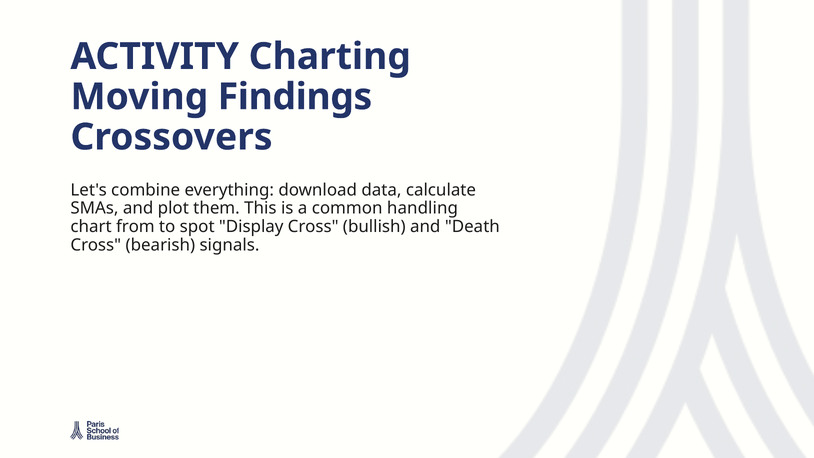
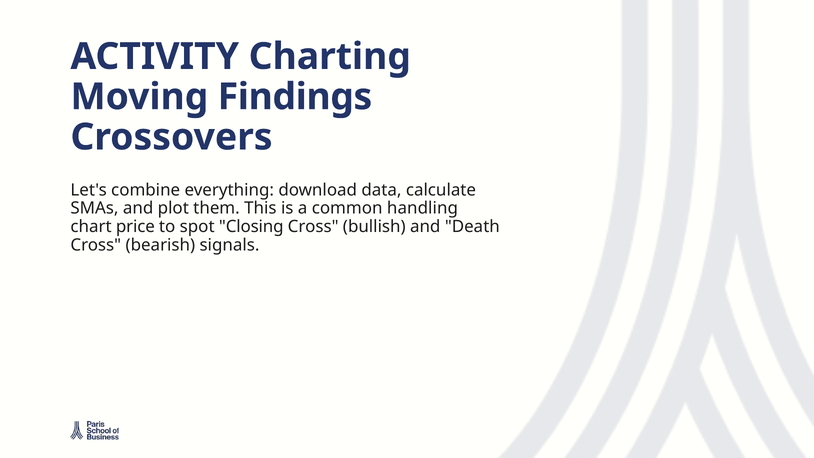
from: from -> price
Display: Display -> Closing
